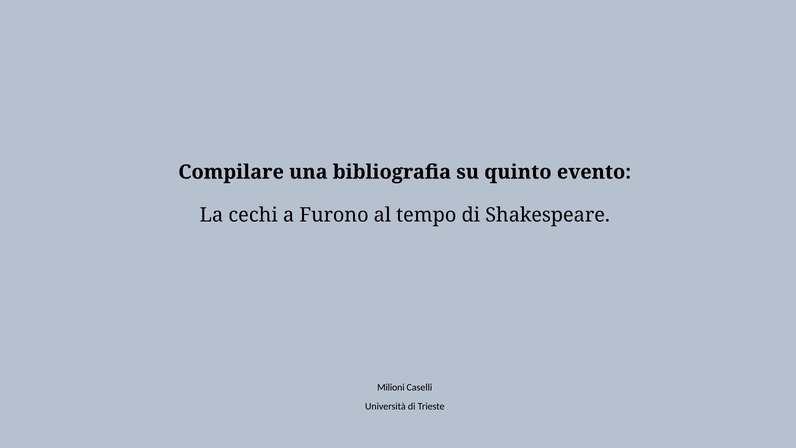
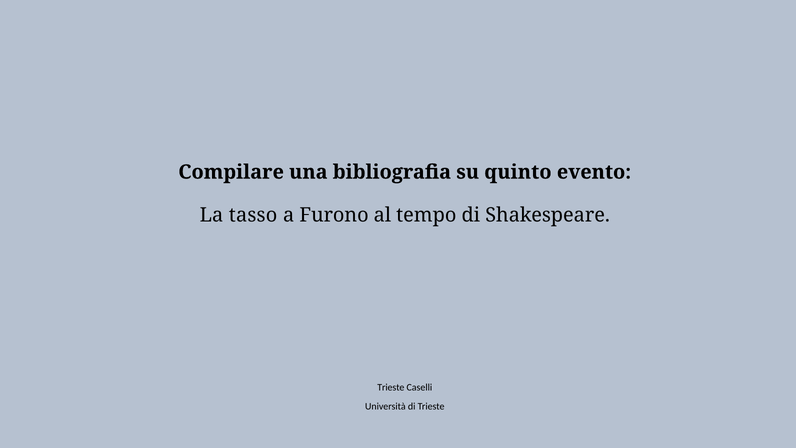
cechi: cechi -> tasso
Milioni at (391, 387): Milioni -> Trieste
